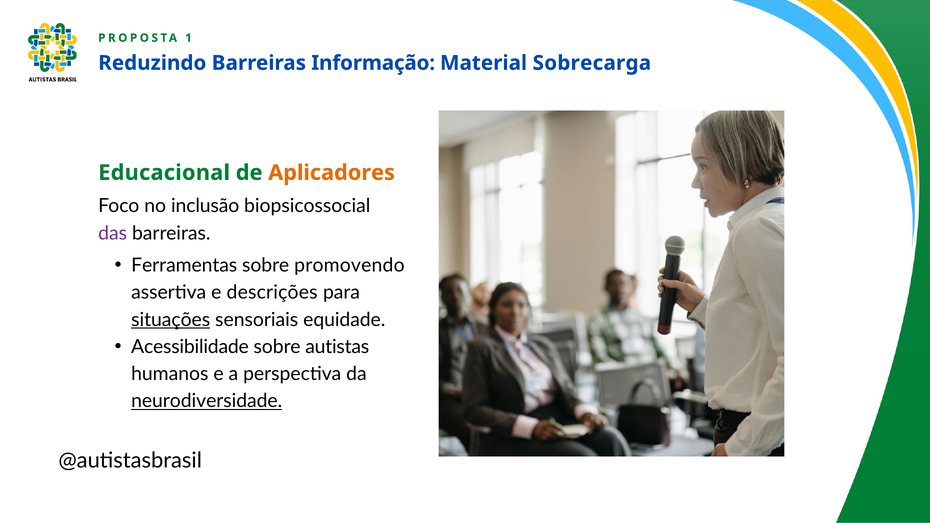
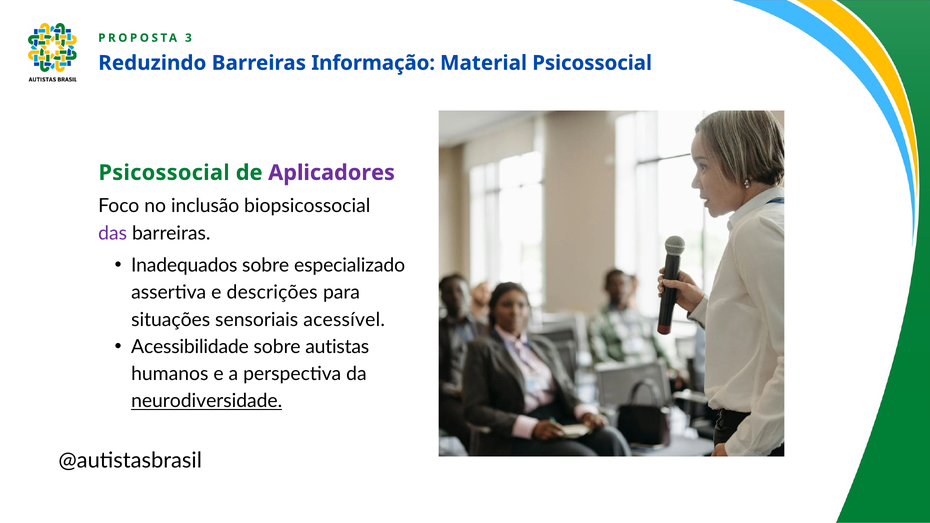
1: 1 -> 3
Material Sobrecarga: Sobrecarga -> Psicossocial
Educacional at (164, 173): Educacional -> Psicossocial
Aplicadores colour: orange -> purple
Ferramentas: Ferramentas -> Inadequados
promovendo: promovendo -> especializado
situações underline: present -> none
equidade: equidade -> acessível
